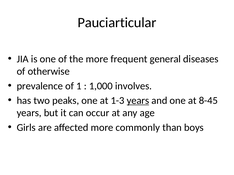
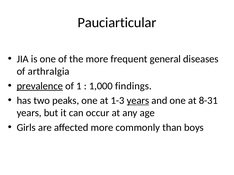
otherwise: otherwise -> arthralgia
prevalence underline: none -> present
involves: involves -> findings
8-45: 8-45 -> 8-31
